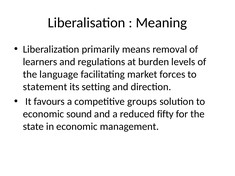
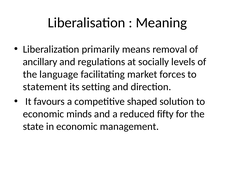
learners: learners -> ancillary
burden: burden -> socially
groups: groups -> shaped
sound: sound -> minds
